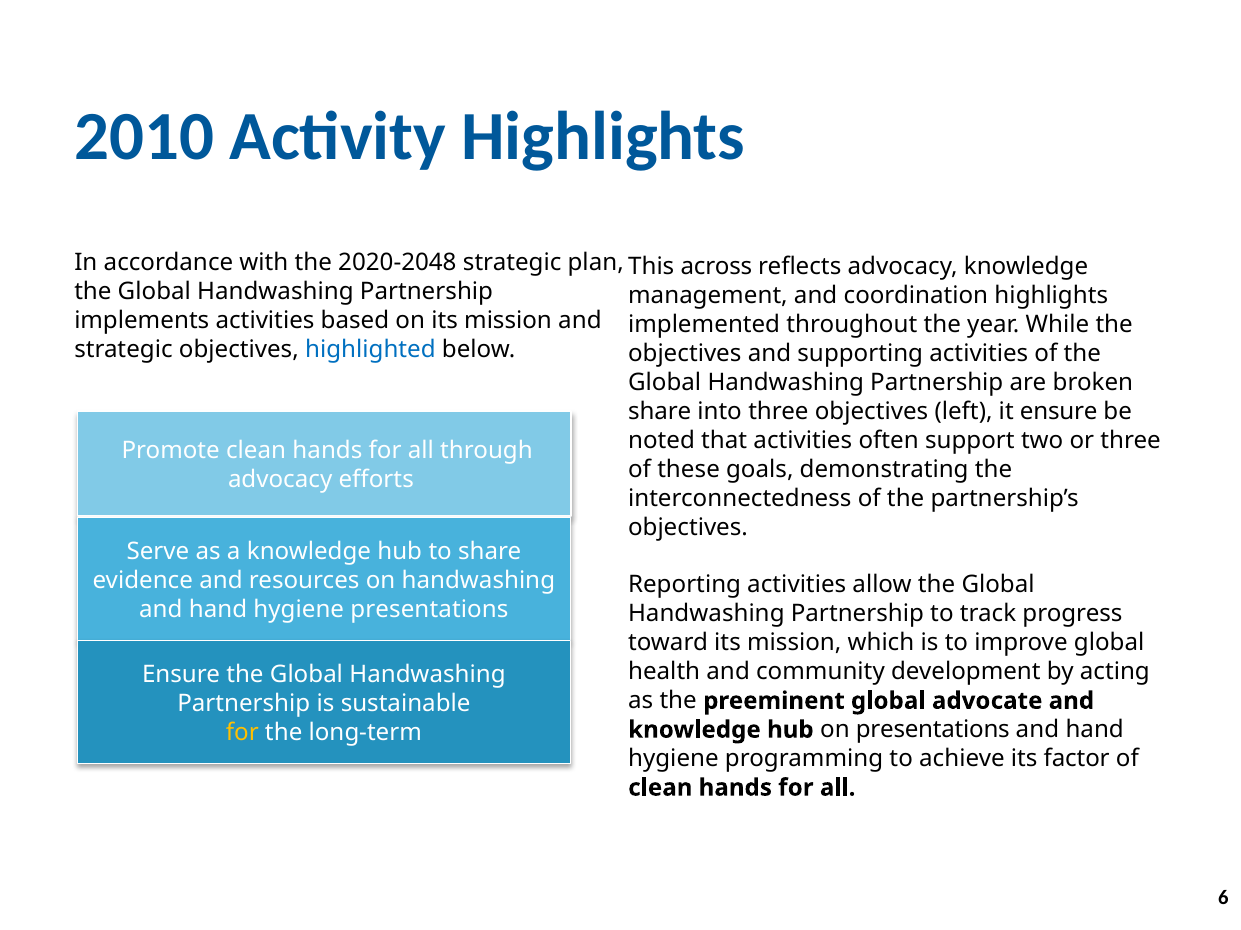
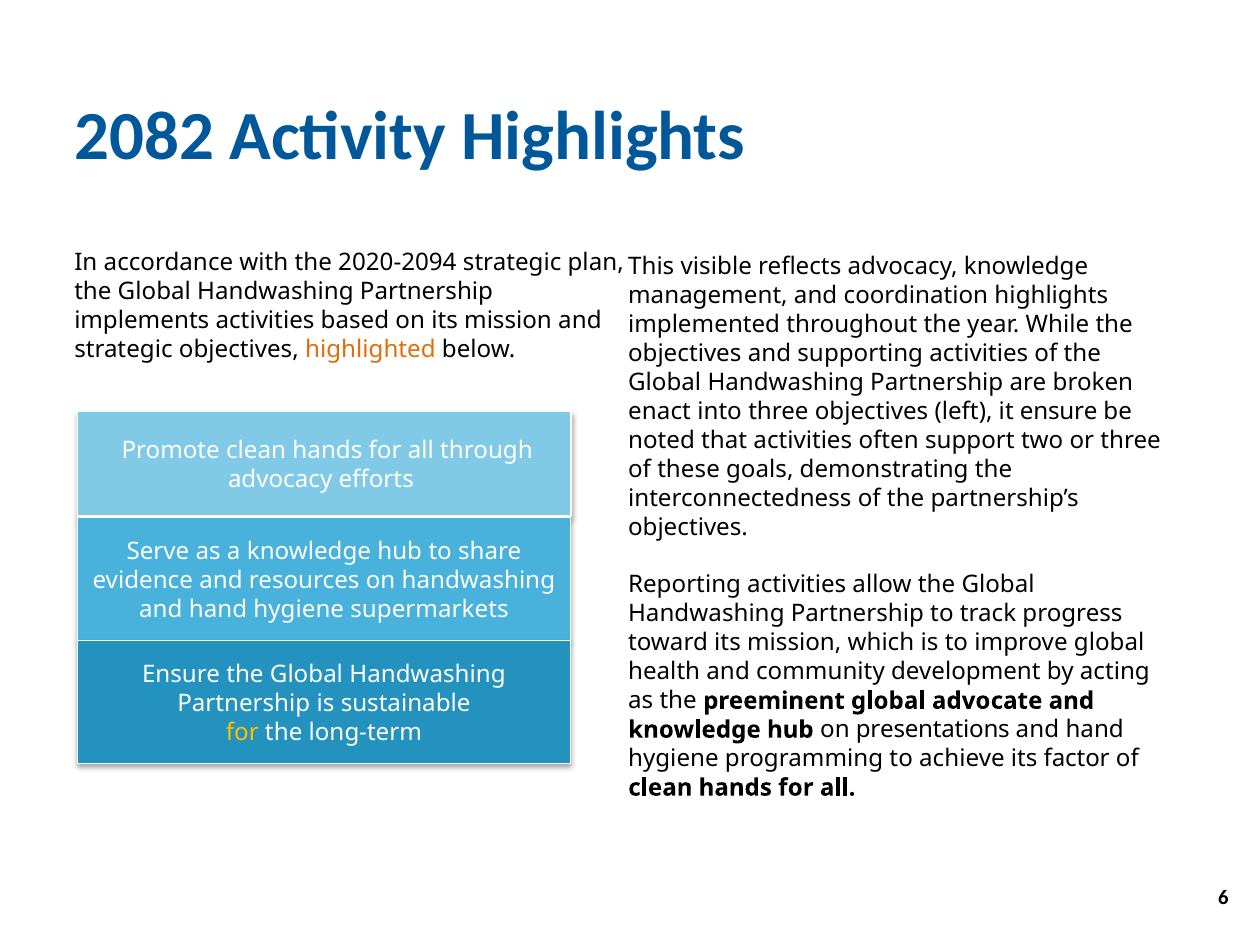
2010: 2010 -> 2082
2020-2048: 2020-2048 -> 2020-2094
across: across -> visible
highlighted colour: blue -> orange
share at (660, 412): share -> enact
hygiene presentations: presentations -> supermarkets
